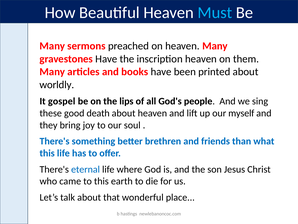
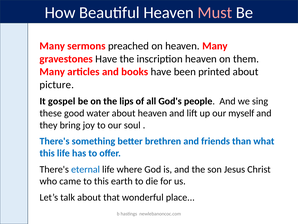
Must colour: light blue -> pink
worldly: worldly -> picture
death: death -> water
